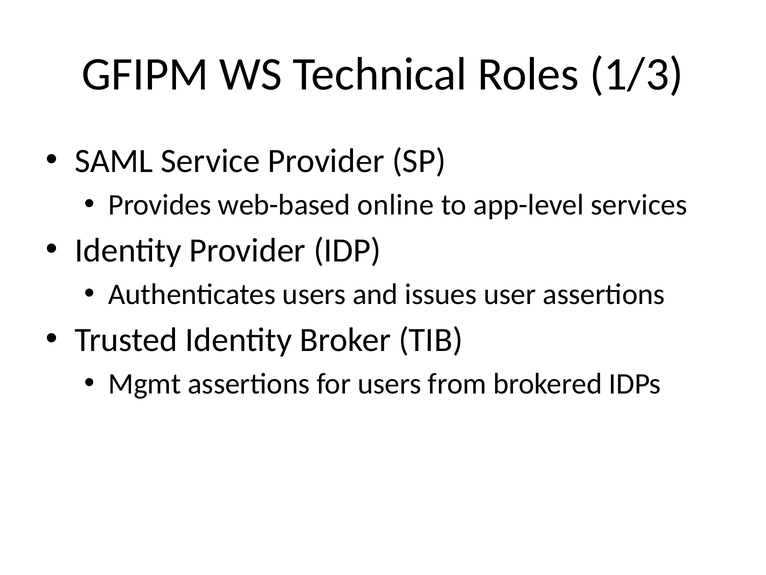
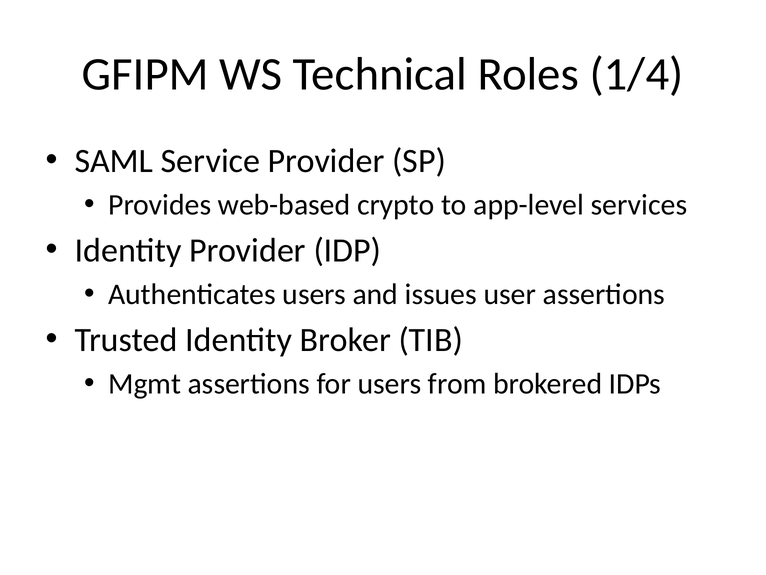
1/3: 1/3 -> 1/4
online: online -> crypto
